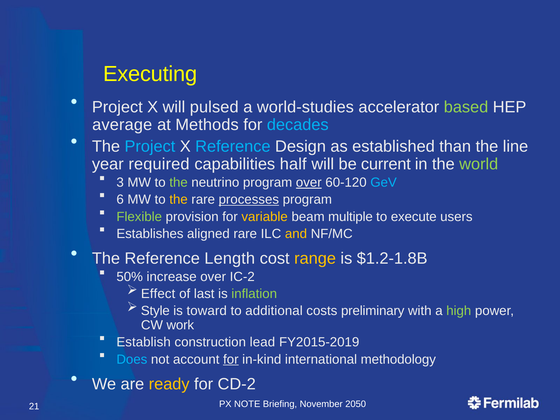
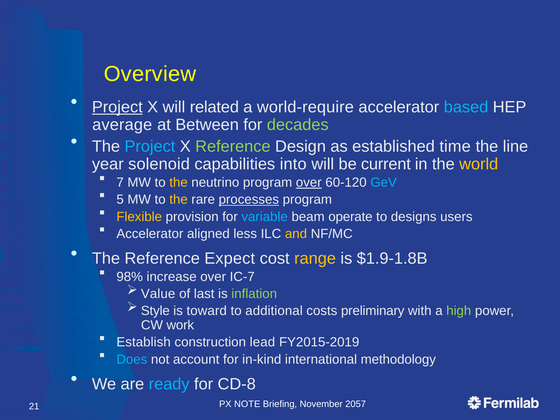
Executing: Executing -> Overview
Project at (117, 107) underline: none -> present
pulsed: pulsed -> related
world-studies: world-studies -> world-require
based colour: light green -> light blue
Methods: Methods -> Between
decades colour: light blue -> light green
Reference at (233, 147) colour: light blue -> light green
than: than -> time
required: required -> solenoid
half: half -> into
world colour: light green -> yellow
3: 3 -> 7
the at (179, 183) colour: light green -> yellow
6: 6 -> 5
Flexible colour: light green -> yellow
variable colour: yellow -> light blue
multiple: multiple -> operate
execute: execute -> designs
Establishes at (150, 234): Establishes -> Accelerator
aligned rare: rare -> less
Length: Length -> Expect
$1.2-1.8B: $1.2-1.8B -> $1.9-1.8B
50%: 50% -> 98%
IC-2: IC-2 -> IC-7
Effect: Effect -> Value
for at (231, 359) underline: present -> none
ready colour: yellow -> light blue
CD-2: CD-2 -> CD-8
2050: 2050 -> 2057
